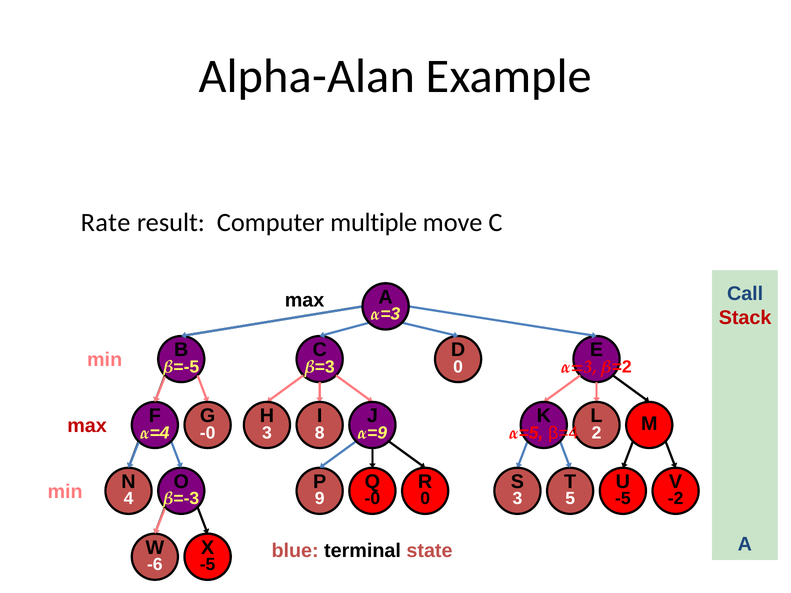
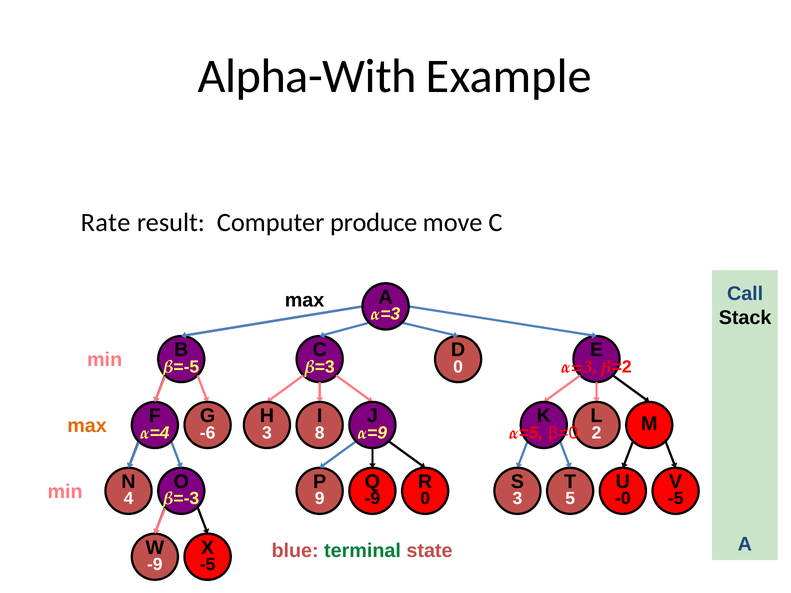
Alpha-Alan: Alpha-Alan -> Alpha-With
multiple: multiple -> produce
Stack colour: red -> black
max at (87, 426) colour: red -> orange
-0 at (208, 433): -0 -> -6
β=4: β=4 -> β=0
-0 at (372, 499): -0 -> -9
-5 at (623, 499): -5 -> -0
-2 at (676, 499): -2 -> -5
terminal colour: black -> green
-6 at (155, 565): -6 -> -9
